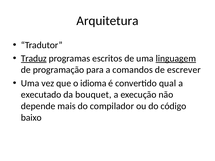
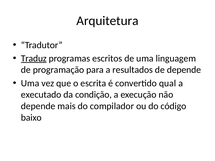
linguagem underline: present -> none
comandos: comandos -> resultados
de escrever: escrever -> depende
idioma: idioma -> escrita
bouquet: bouquet -> condição
